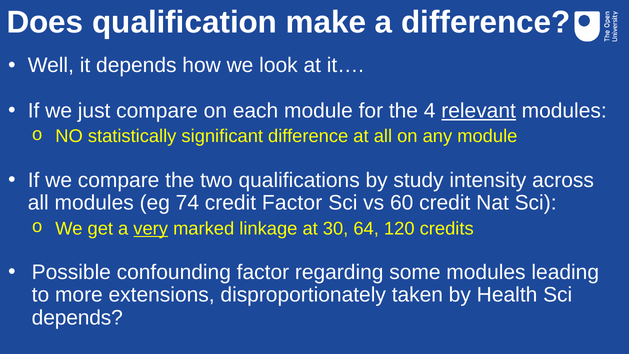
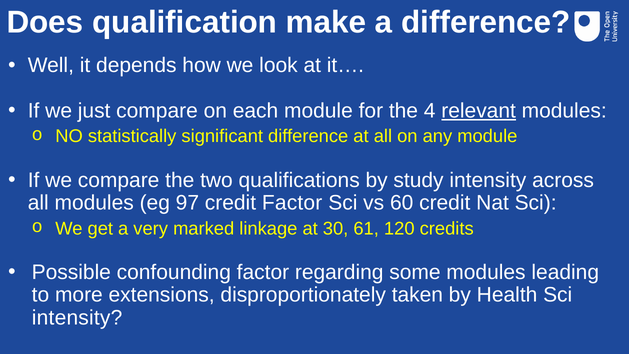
74: 74 -> 97
very underline: present -> none
64: 64 -> 61
depends at (77, 317): depends -> intensity
